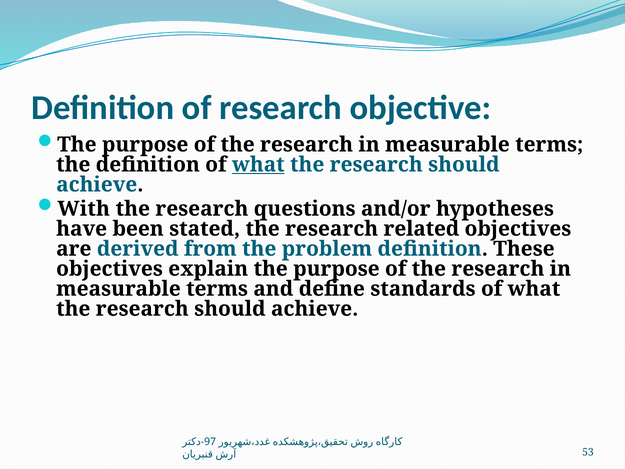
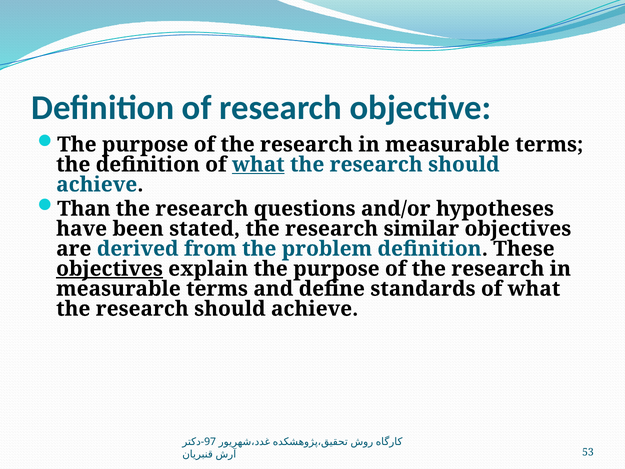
With: With -> Than
related: related -> similar
objectives at (109, 269) underline: none -> present
